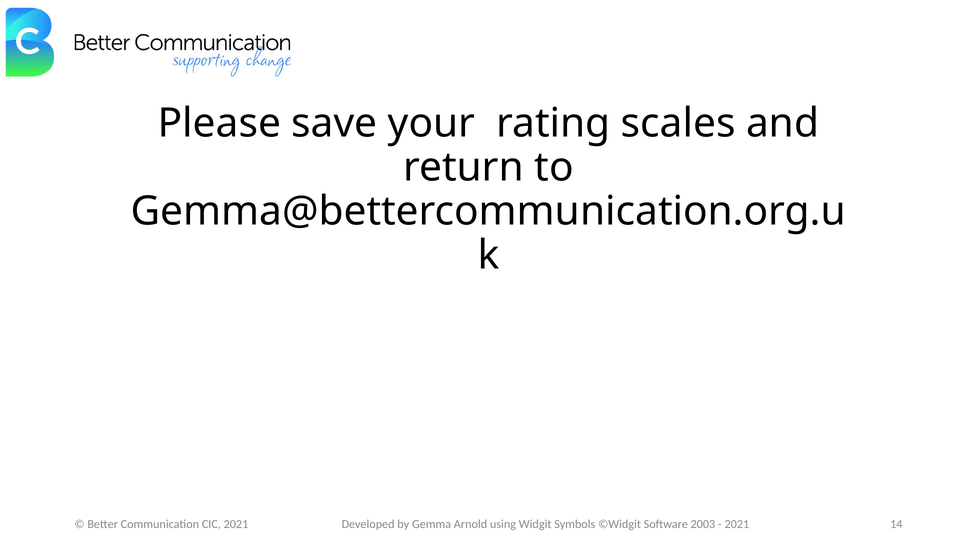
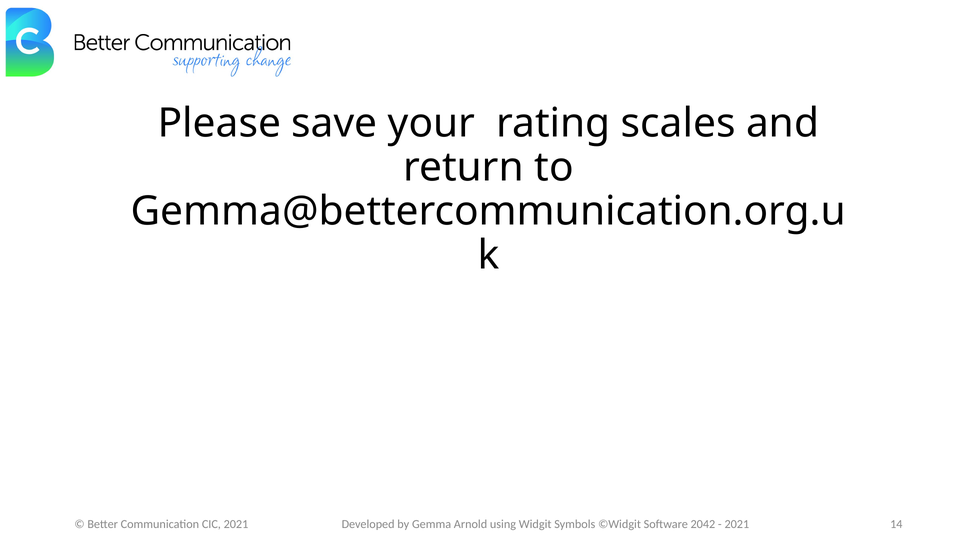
2003: 2003 -> 2042
